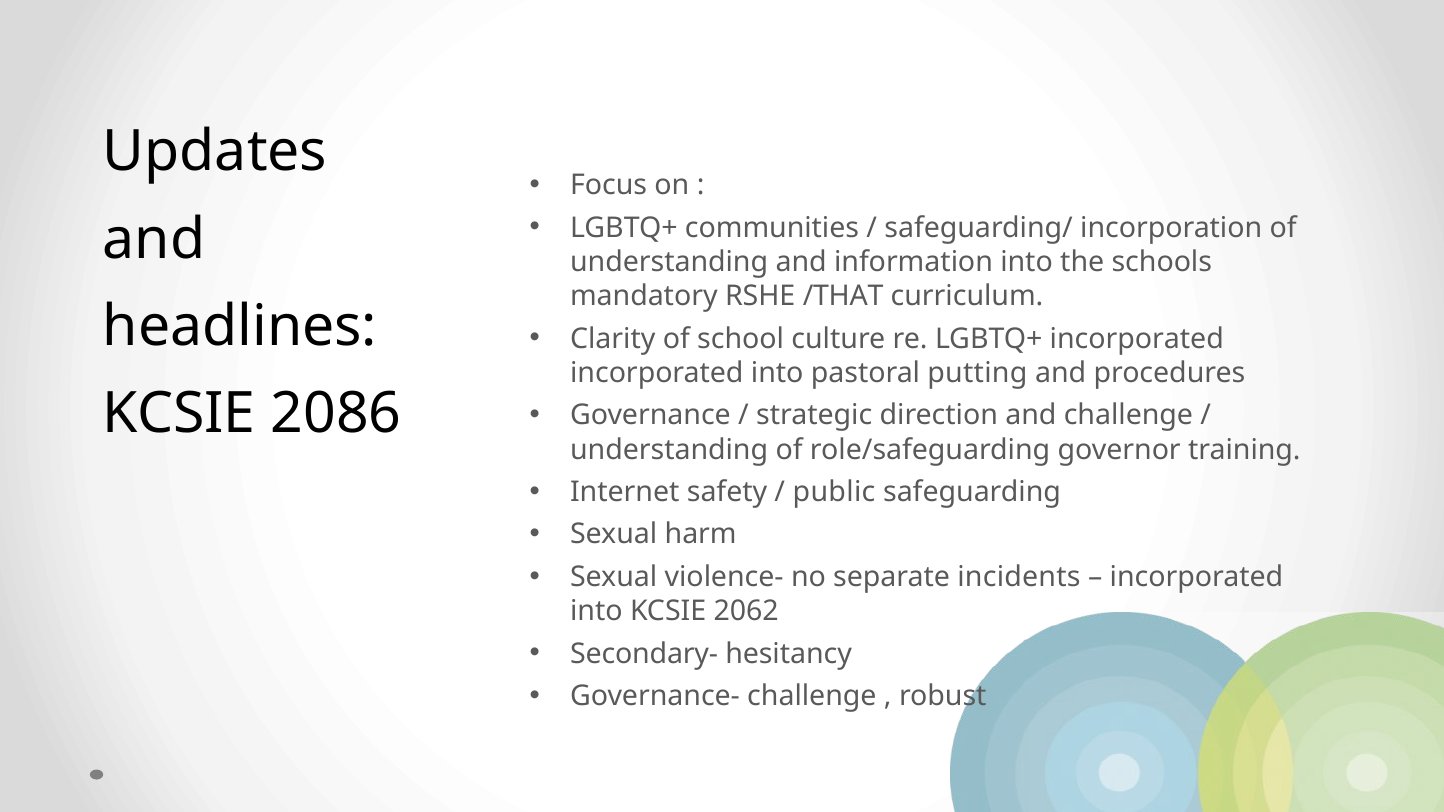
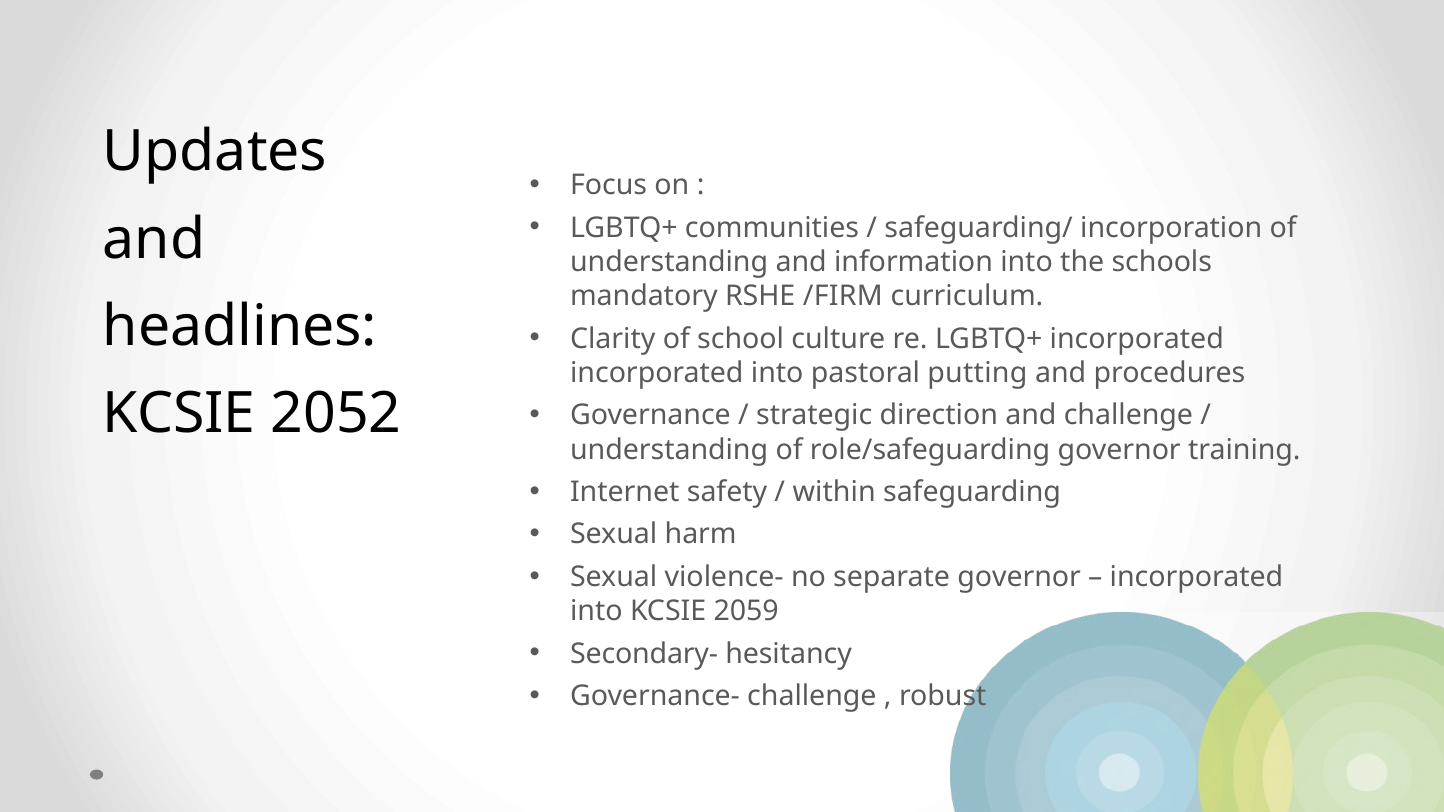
/THAT: /THAT -> /FIRM
2086: 2086 -> 2052
public: public -> within
separate incidents: incidents -> governor
2062: 2062 -> 2059
